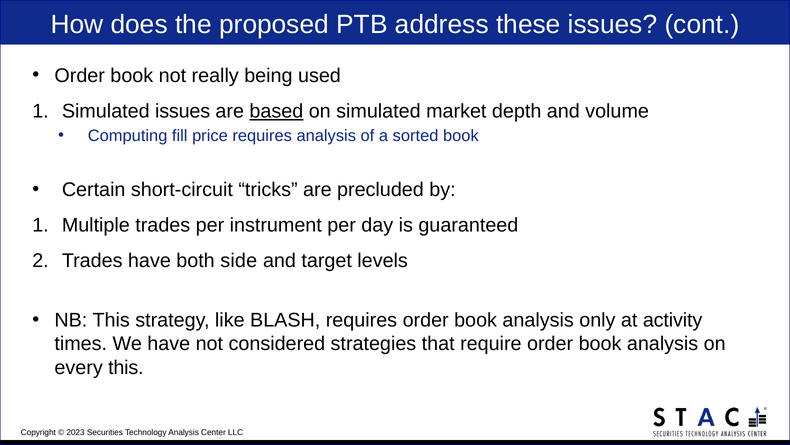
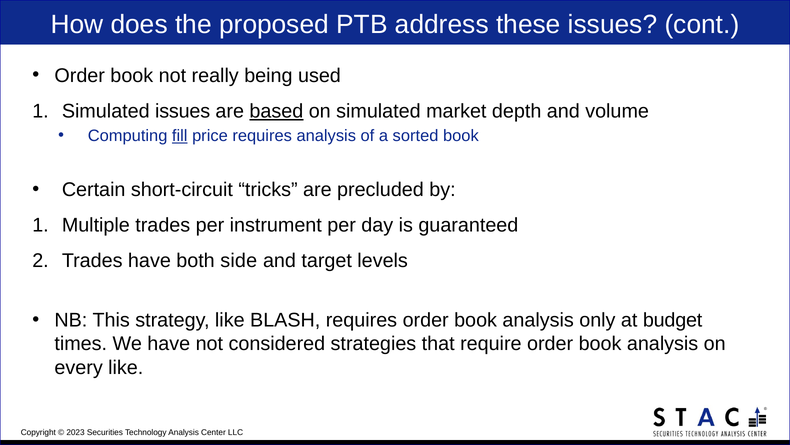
fill underline: none -> present
activity: activity -> budget
every this: this -> like
